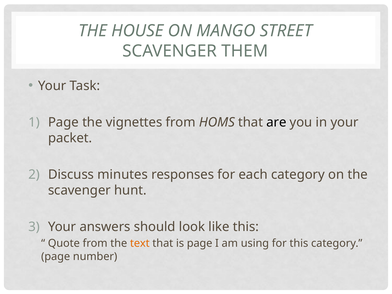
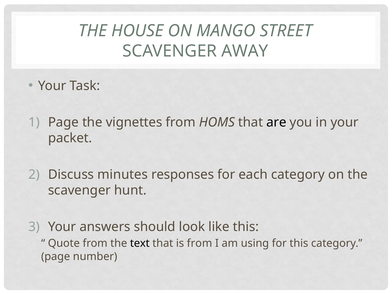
THEM: THEM -> AWAY
text colour: orange -> black
is page: page -> from
